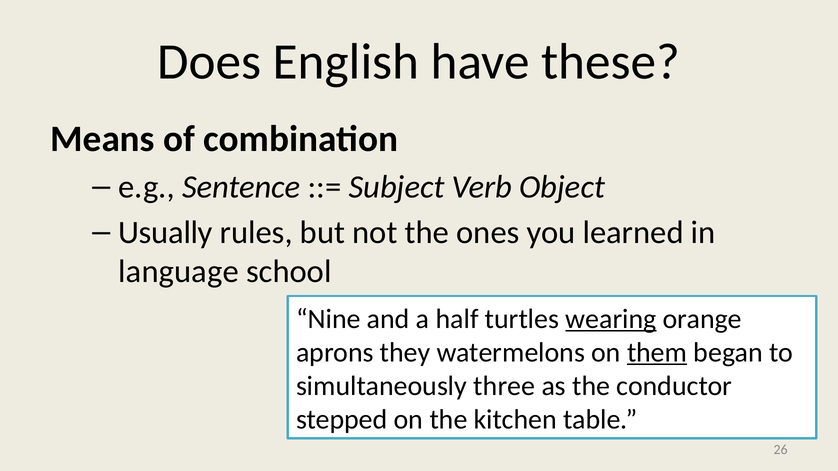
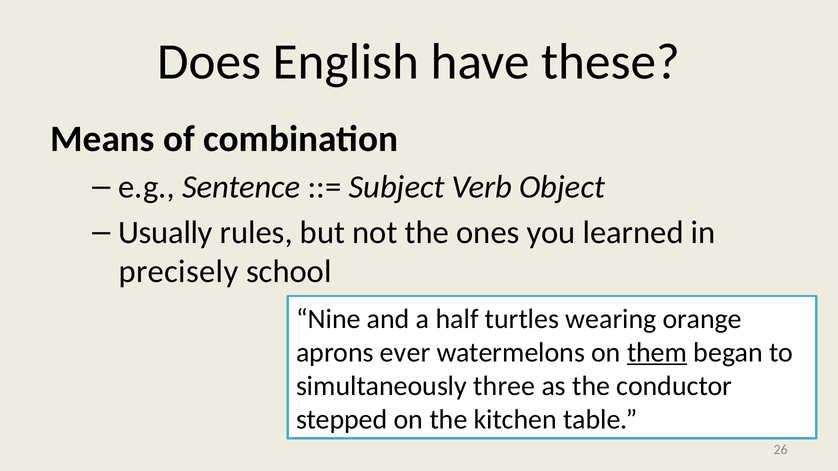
language: language -> precisely
wearing underline: present -> none
they: they -> ever
